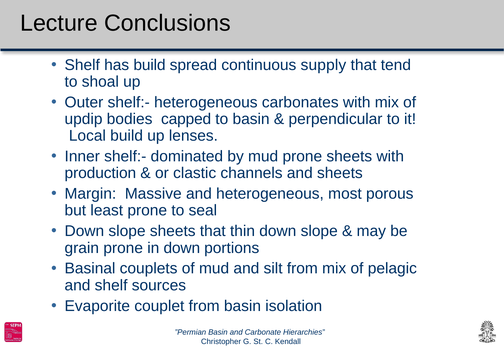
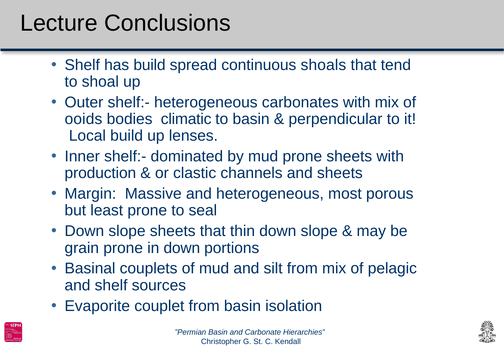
supply: supply -> shoals
updip: updip -> ooids
capped: capped -> climatic
